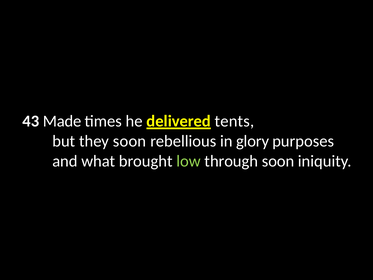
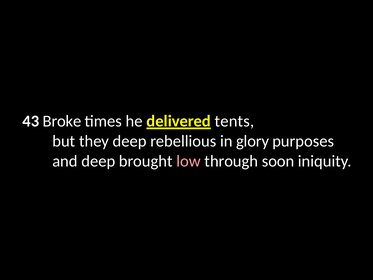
Made: Made -> Broke
they soon: soon -> deep
and what: what -> deep
low colour: light green -> pink
